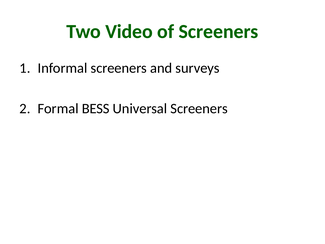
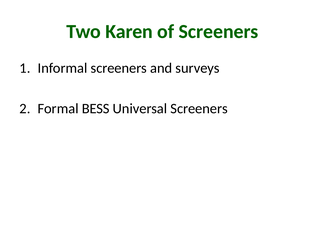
Video: Video -> Karen
